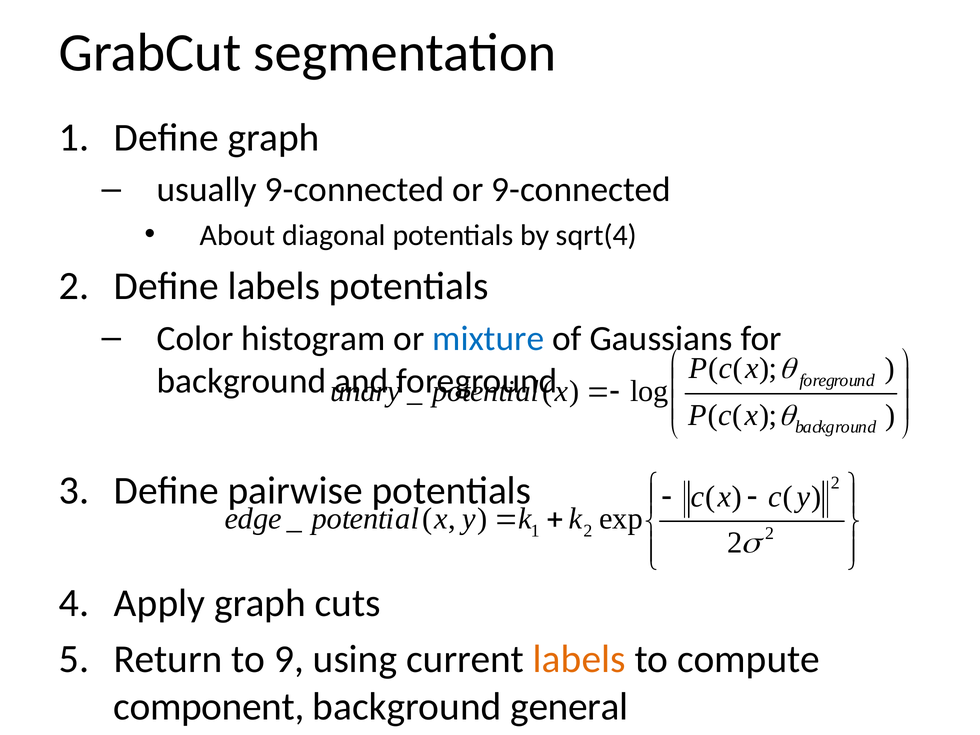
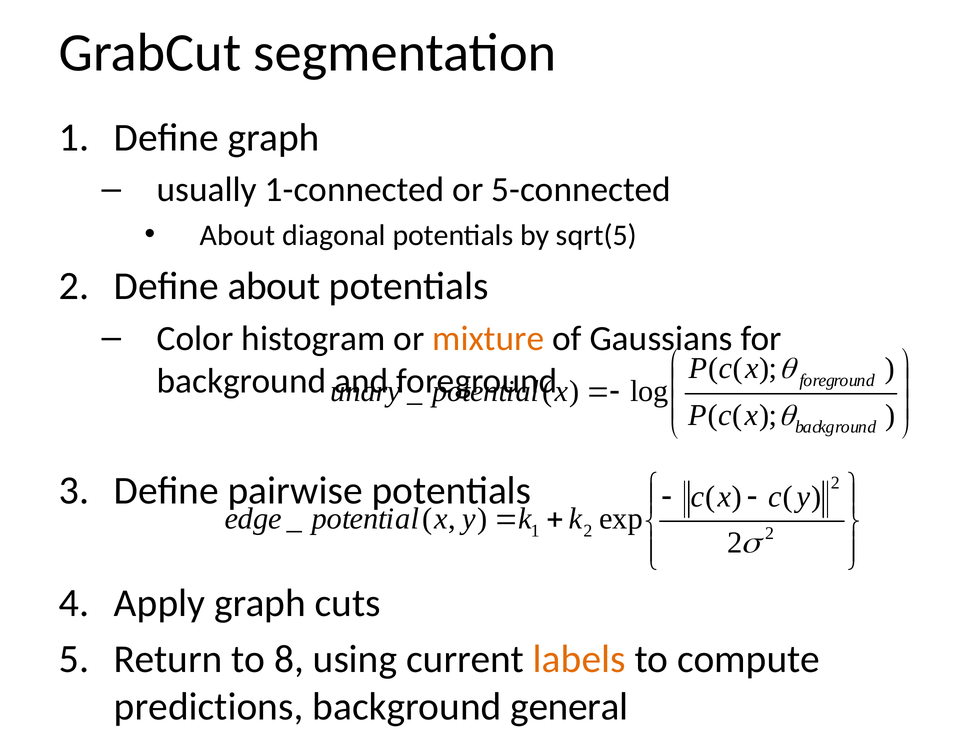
usually 9-connected: 9-connected -> 1-connected
or 9-connected: 9-connected -> 5-connected
sqrt(4: sqrt(4 -> sqrt(5
Define labels: labels -> about
mixture colour: blue -> orange
9: 9 -> 8
component: component -> predictions
